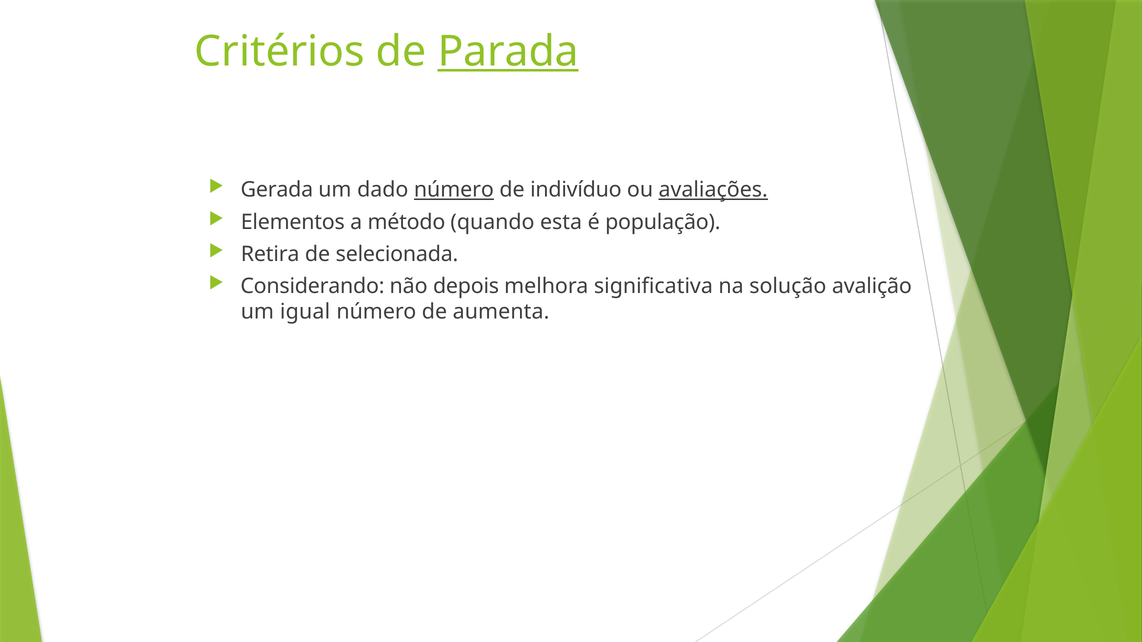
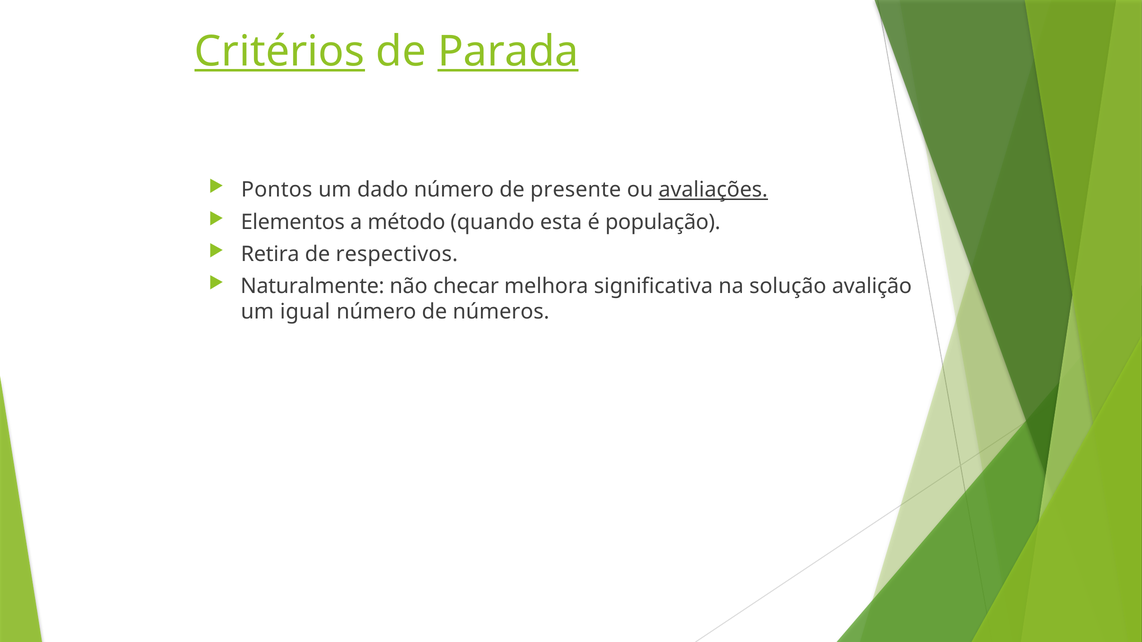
Critérios underline: none -> present
Gerada: Gerada -> Pontos
número at (454, 190) underline: present -> none
indivíduo: indivíduo -> presente
selecionada: selecionada -> respectivos
Considerando: Considerando -> Naturalmente
depois: depois -> checar
aumenta: aumenta -> números
